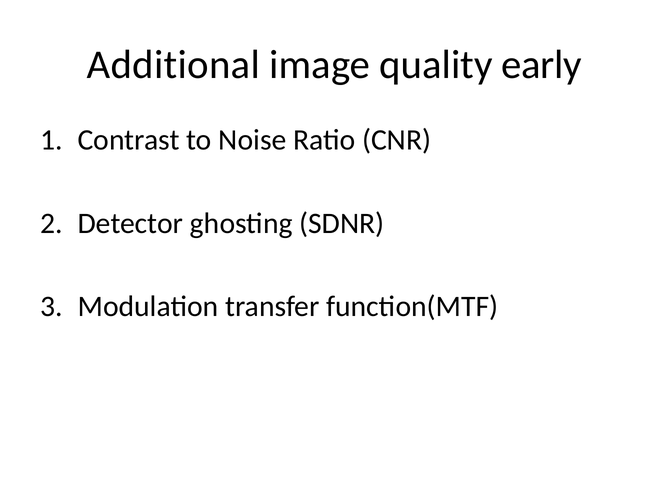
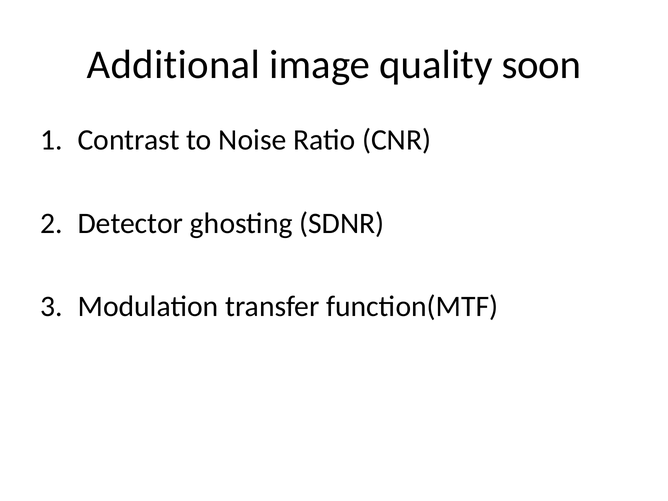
early: early -> soon
